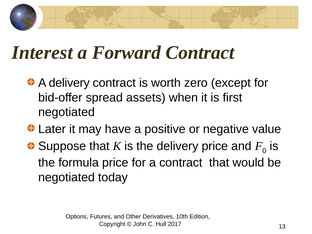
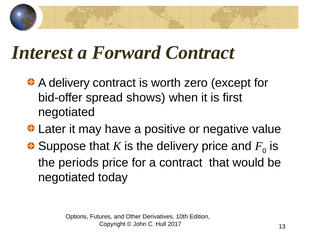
assets: assets -> shows
formula: formula -> periods
